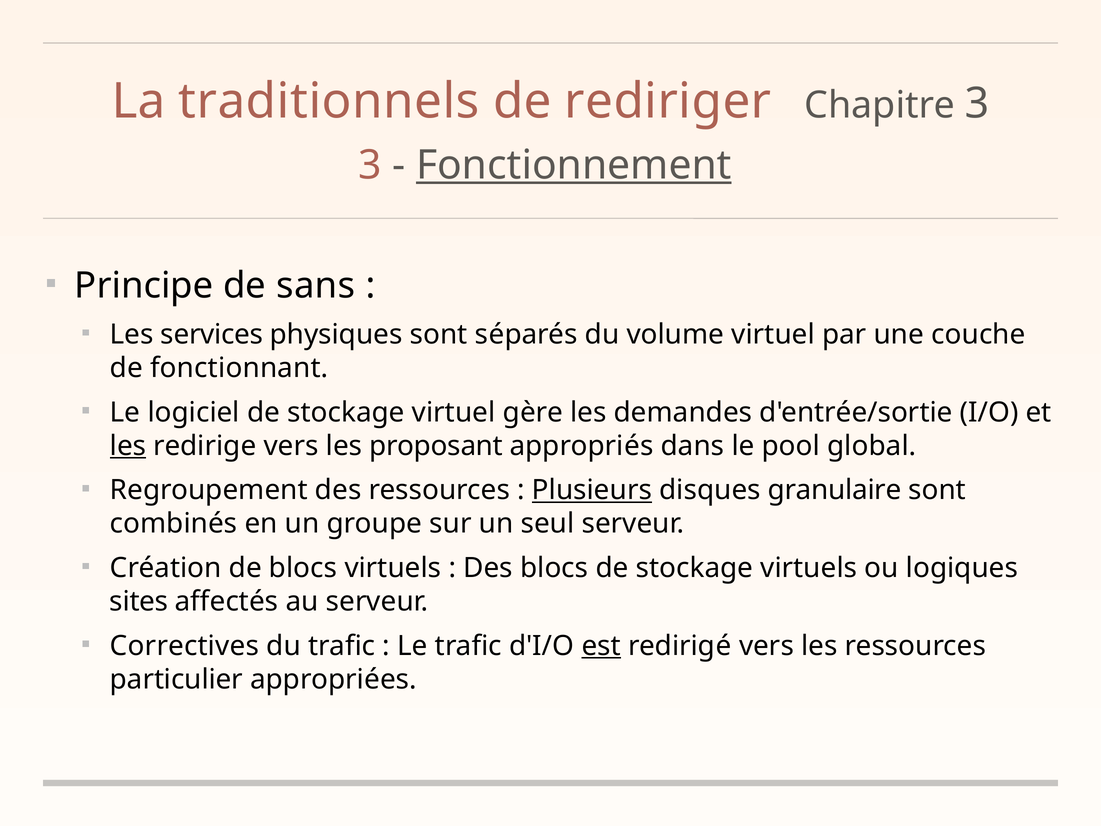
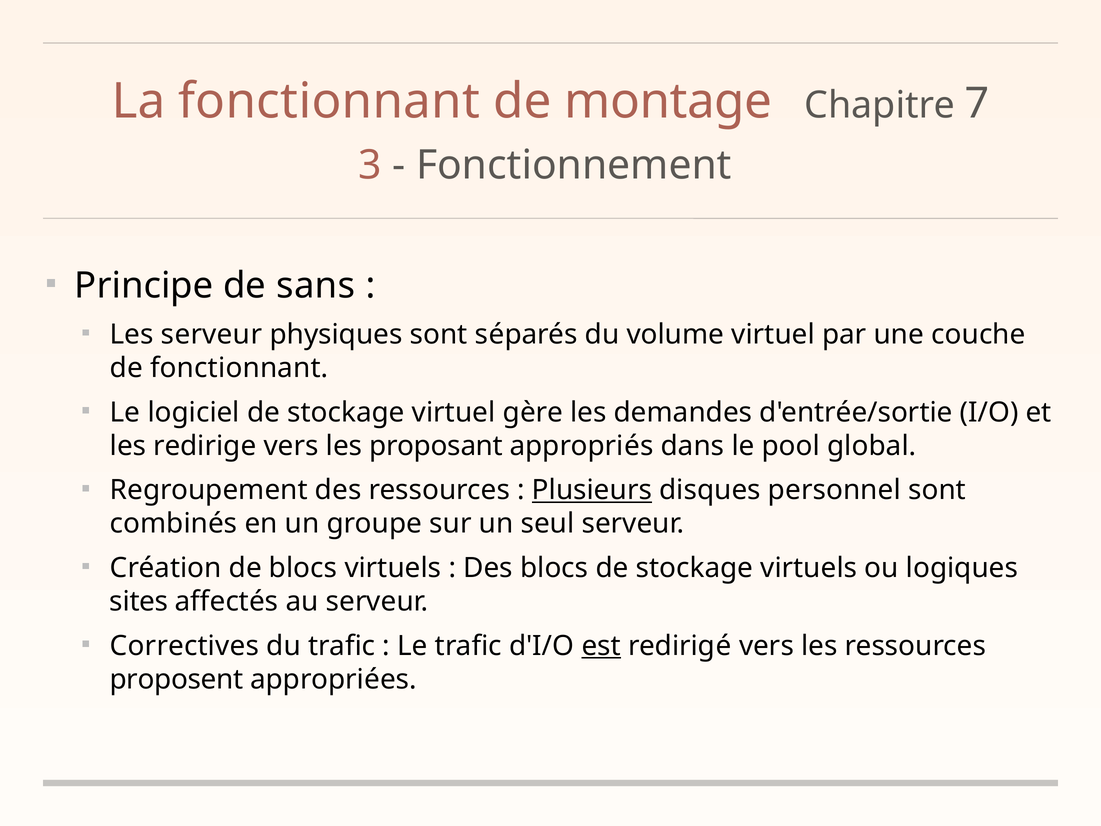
La traditionnels: traditionnels -> fonctionnant
rediriger: rediriger -> montage
Chapitre 3: 3 -> 7
Fonctionnement underline: present -> none
Les services: services -> serveur
les at (128, 446) underline: present -> none
granulaire: granulaire -> personnel
particulier: particulier -> proposent
